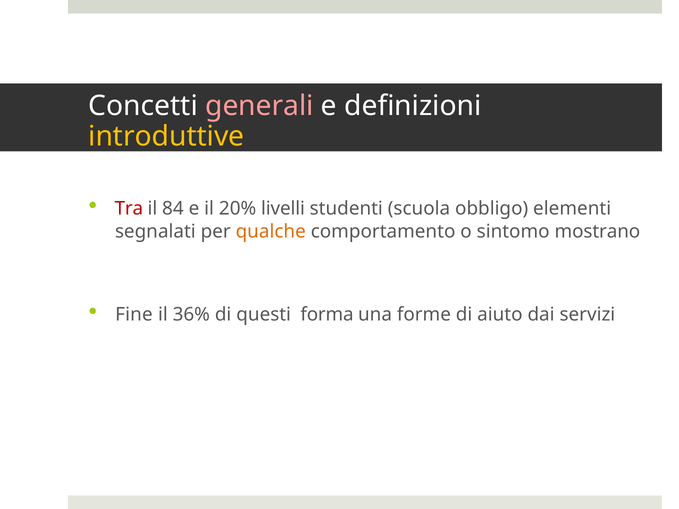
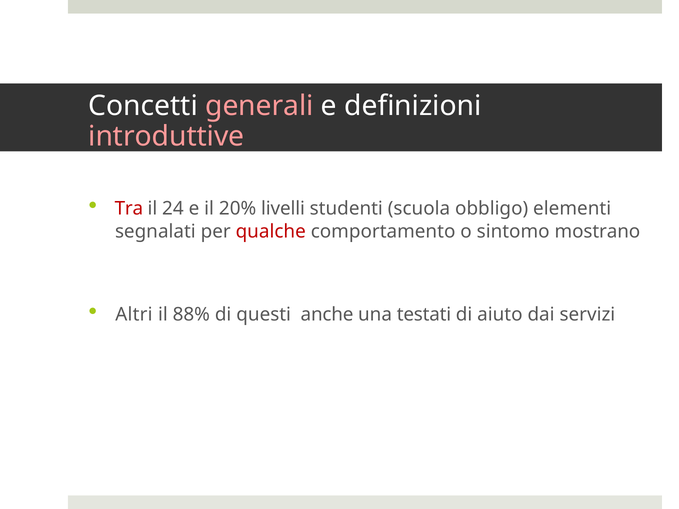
introduttive colour: yellow -> pink
84: 84 -> 24
qualche colour: orange -> red
Fine: Fine -> Altri
36%: 36% -> 88%
forma: forma -> anche
forme: forme -> testati
